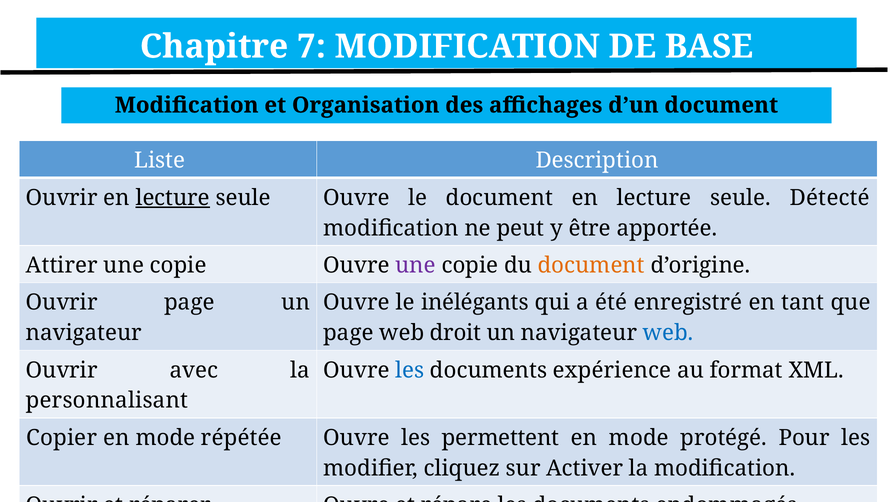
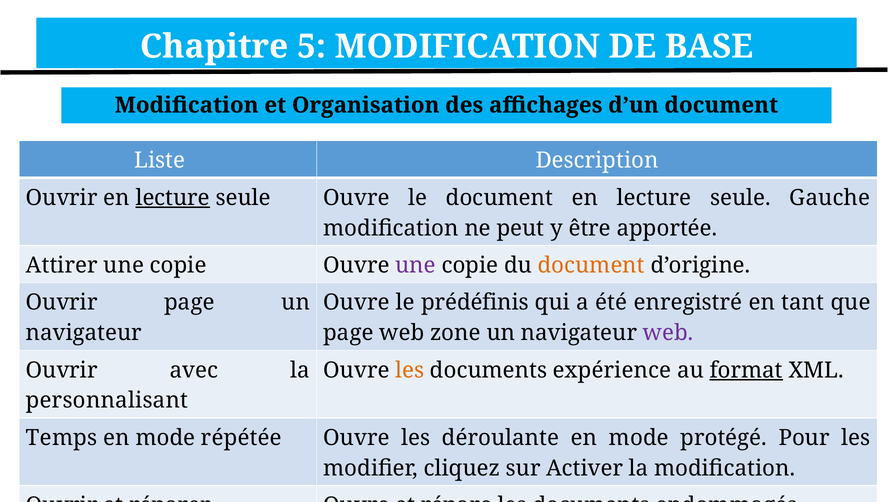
7: 7 -> 5
Détecté: Détecté -> Gauche
inélégants: inélégants -> prédéfinis
droit: droit -> zone
web at (668, 333) colour: blue -> purple
les at (410, 370) colour: blue -> orange
format underline: none -> present
Copier: Copier -> Temps
permettent: permettent -> déroulante
